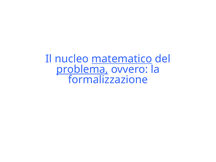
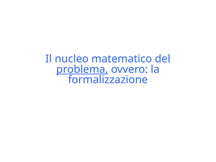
matematico underline: present -> none
